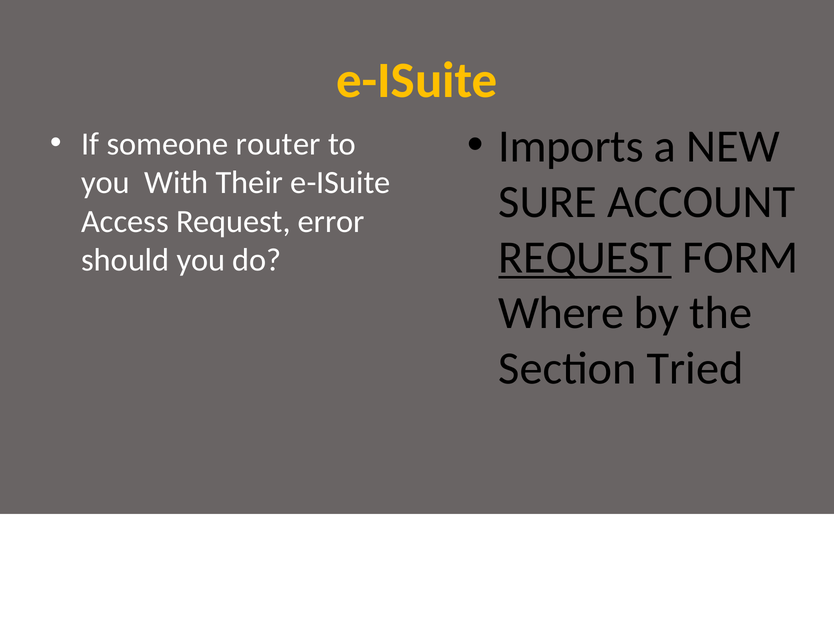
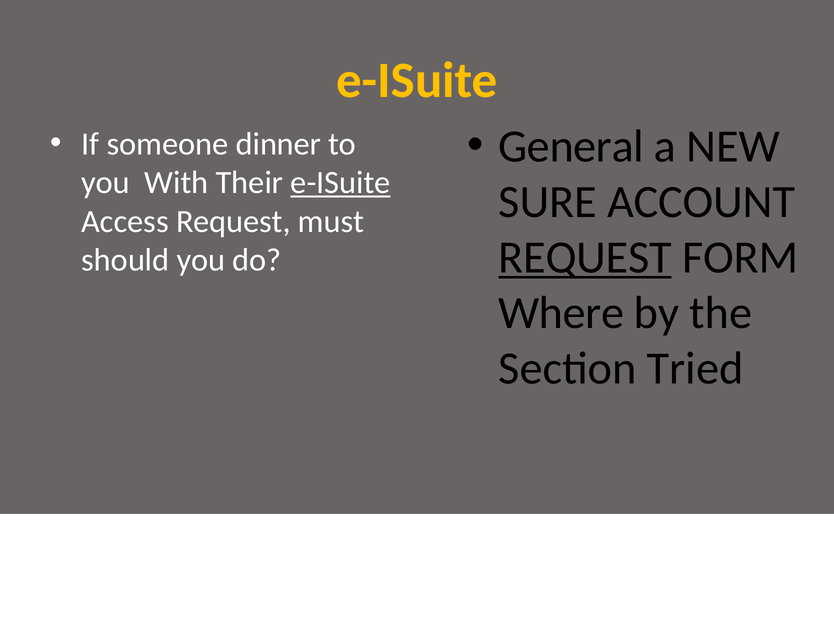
Imports: Imports -> General
router: router -> dinner
e-ISuite at (341, 183) underline: none -> present
error: error -> must
